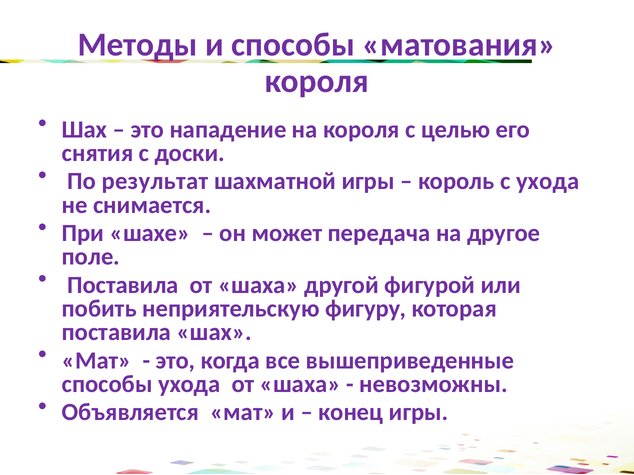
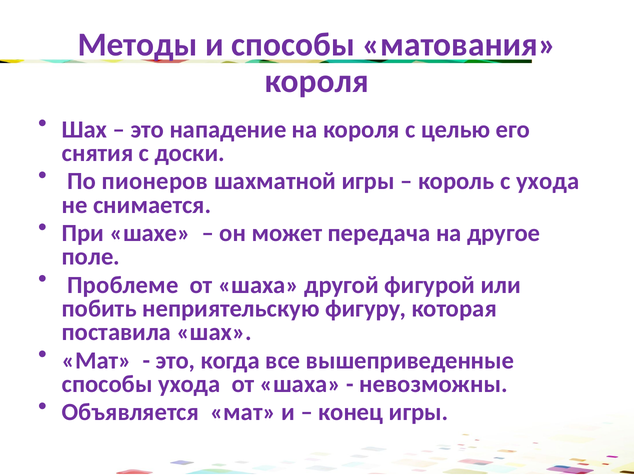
результат: результат -> пионеров
Поставила at (123, 285): Поставила -> Проблеме
